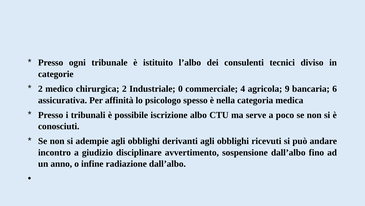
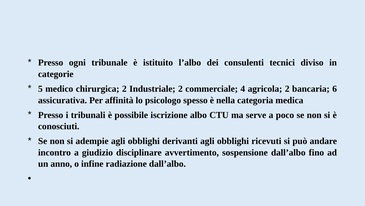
2 at (40, 89): 2 -> 5
Industriale 0: 0 -> 2
agricola 9: 9 -> 2
